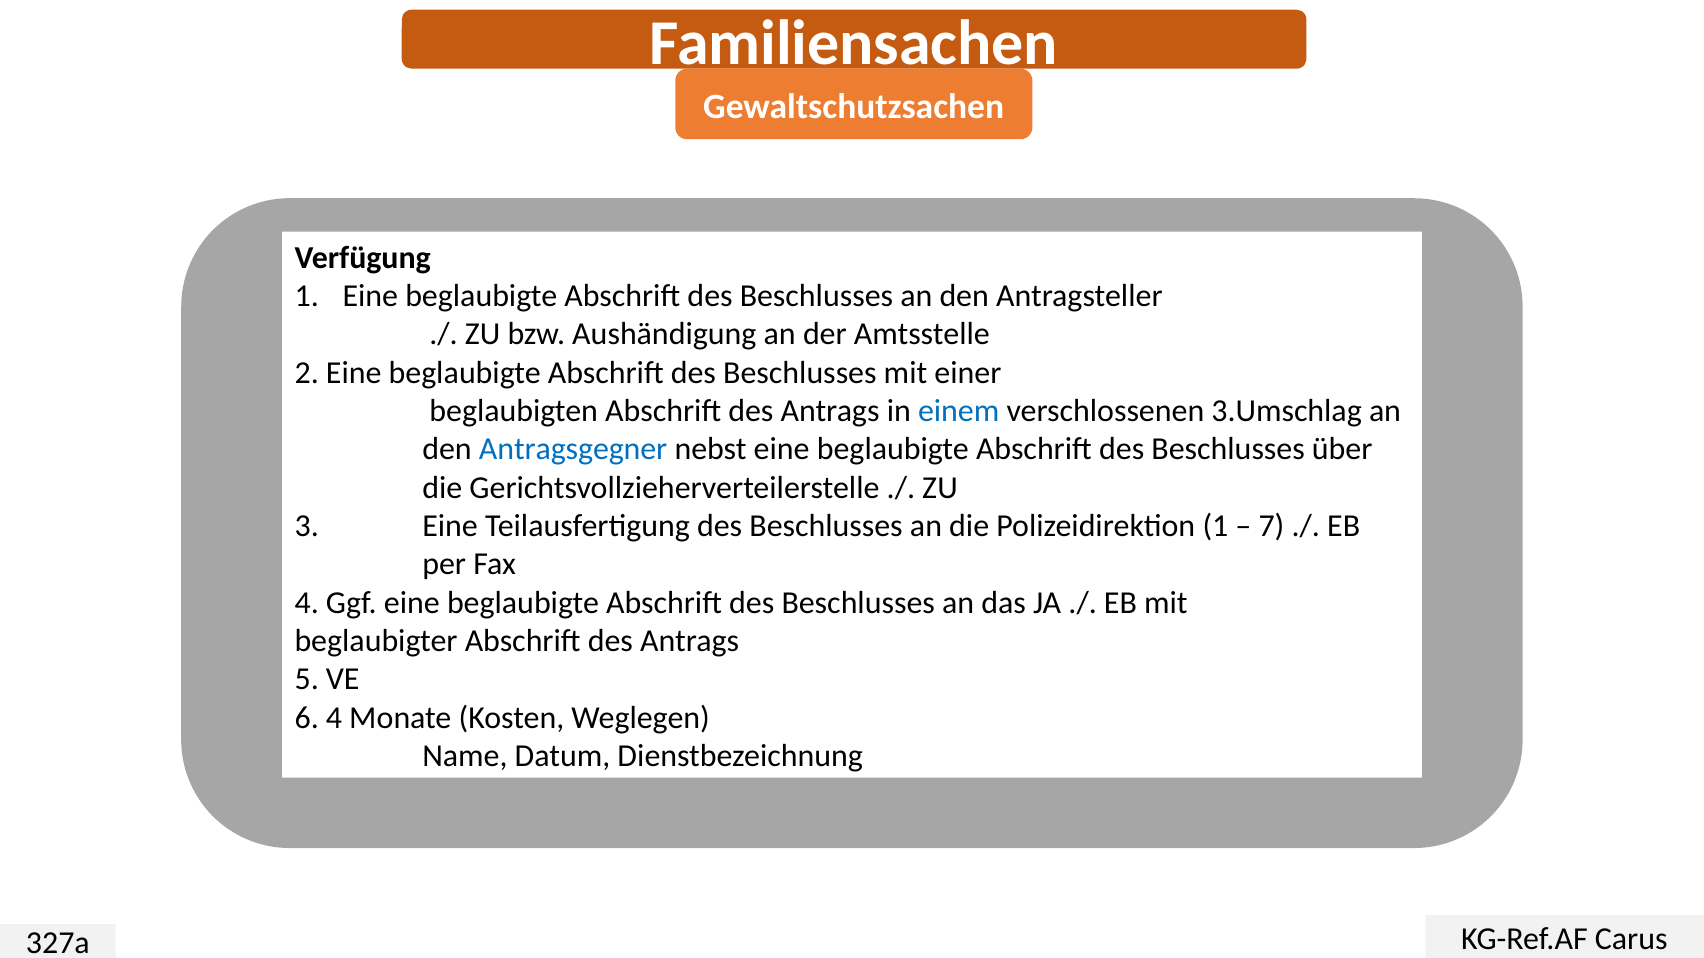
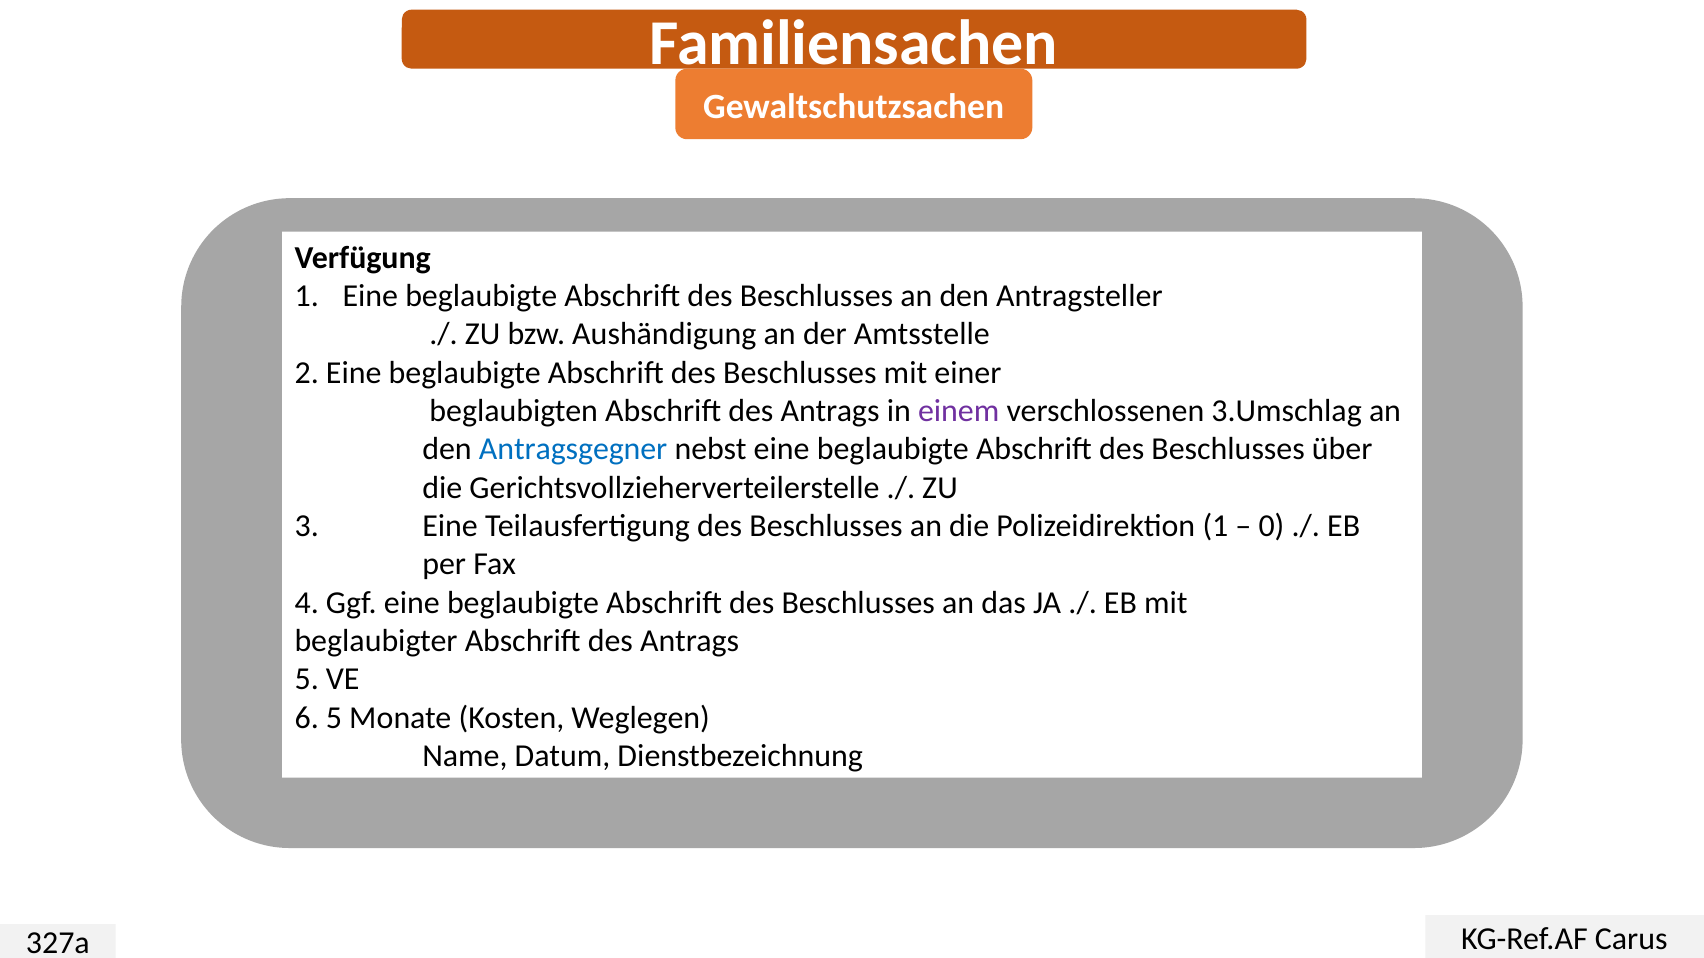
einem colour: blue -> purple
7: 7 -> 0
6 4: 4 -> 5
